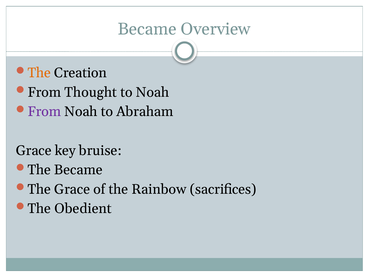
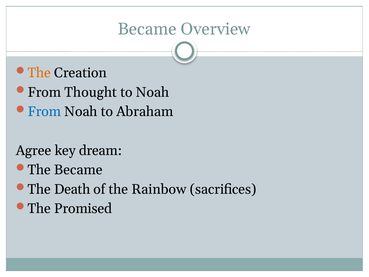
From at (44, 112) colour: purple -> blue
Grace at (34, 150): Grace -> Agree
bruise: bruise -> dream
The Grace: Grace -> Death
Obedient: Obedient -> Promised
